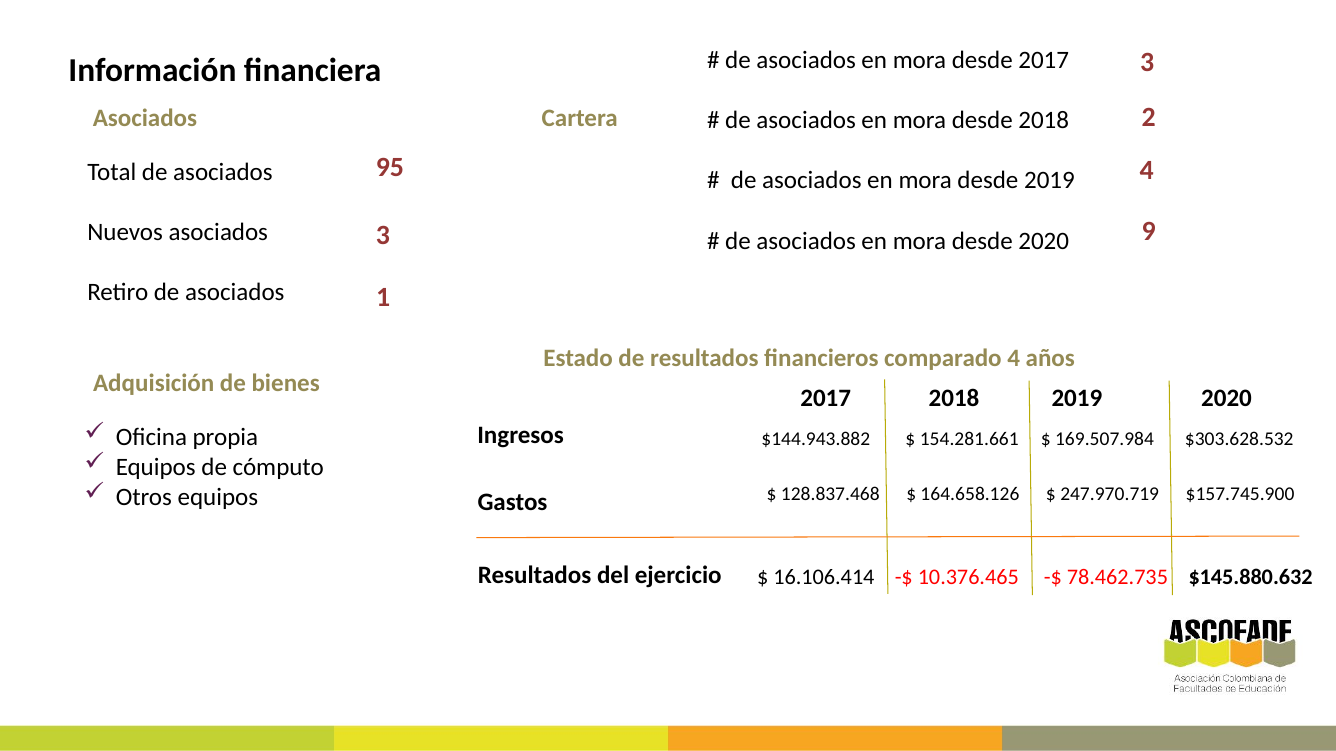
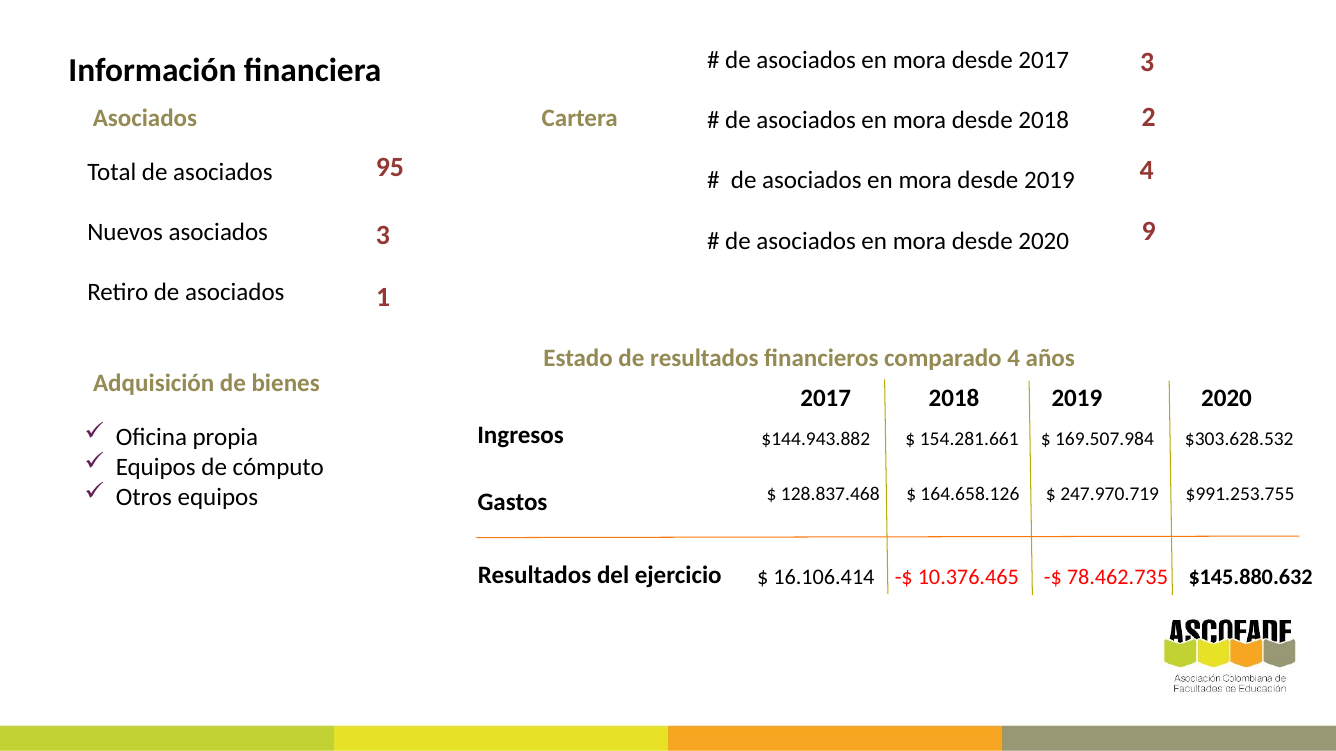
$157.745.900: $157.745.900 -> $991.253.755
